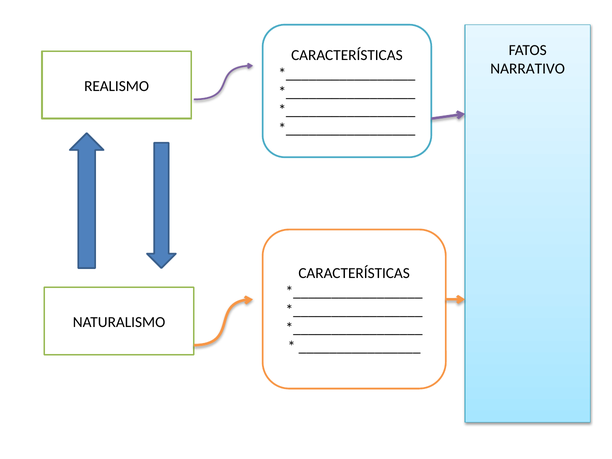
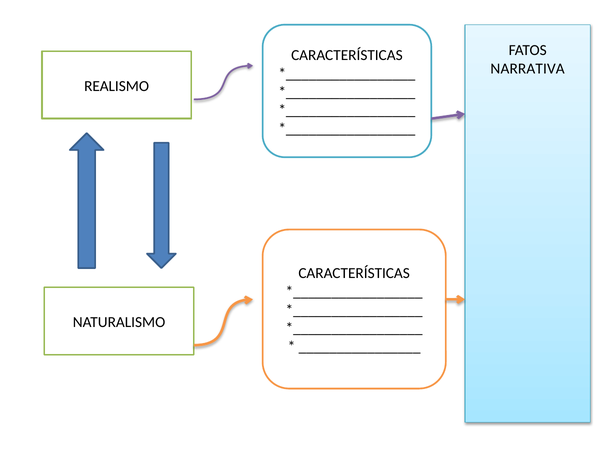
NARRATIVO: NARRATIVO -> NARRATIVA
